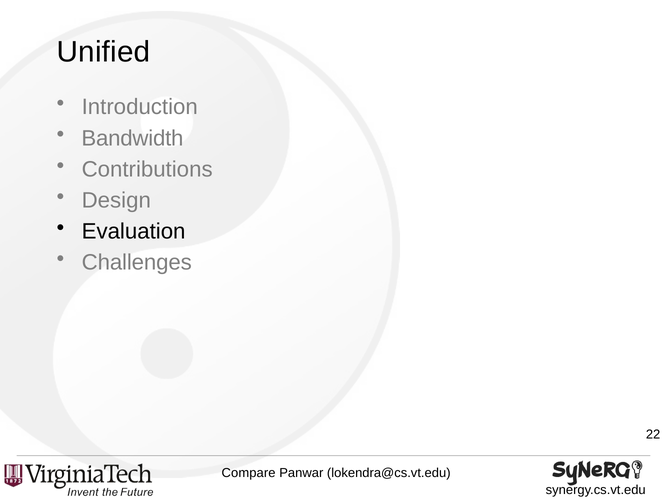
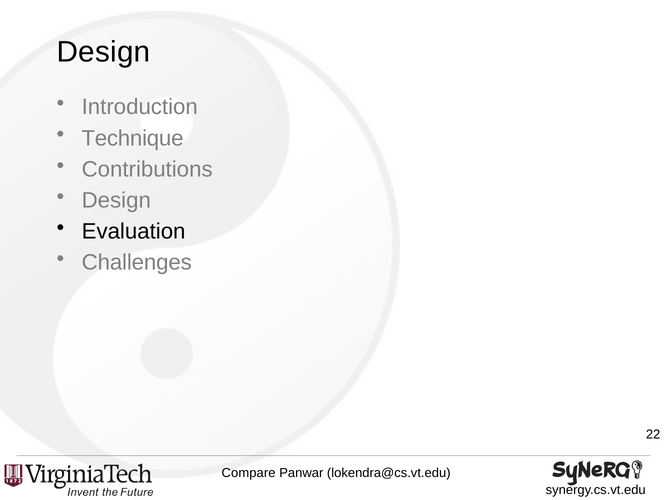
Unified at (104, 52): Unified -> Design
Bandwidth: Bandwidth -> Technique
